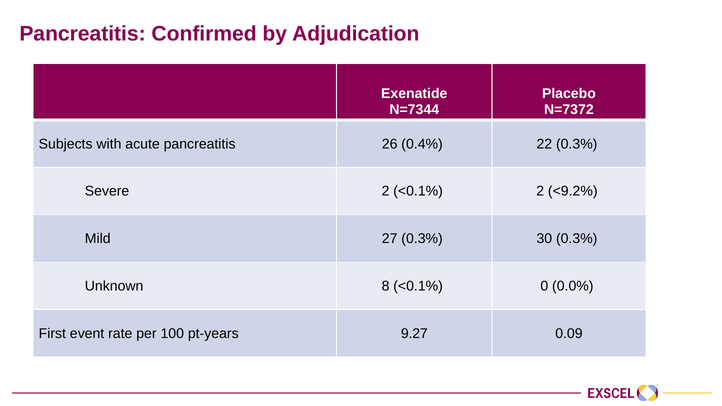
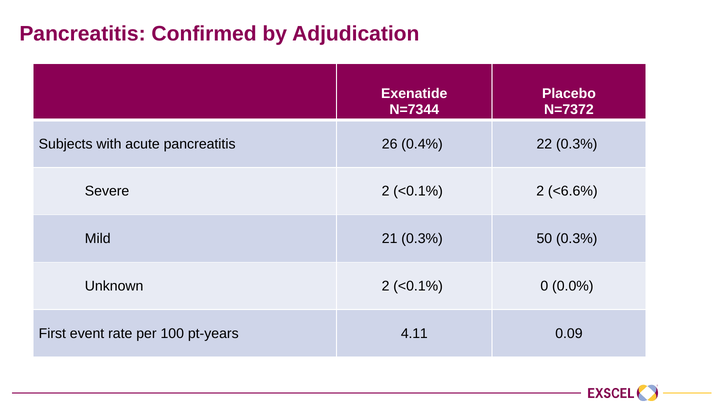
<9.2%: <9.2% -> <6.6%
27: 27 -> 21
30: 30 -> 50
Unknown 8: 8 -> 2
9.27: 9.27 -> 4.11
